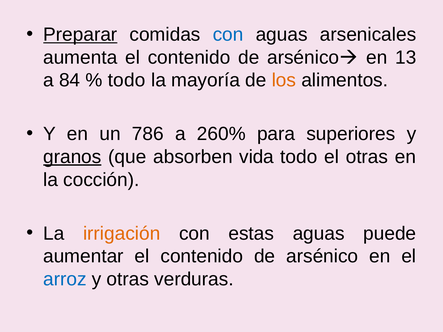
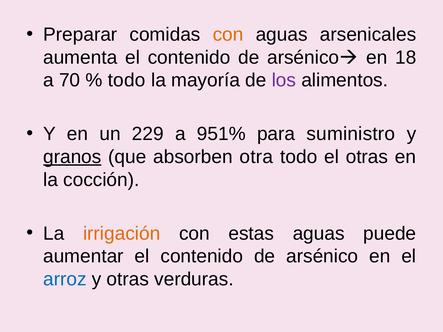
Preparar underline: present -> none
con at (228, 35) colour: blue -> orange
13: 13 -> 18
84: 84 -> 70
los colour: orange -> purple
786: 786 -> 229
260%: 260% -> 951%
superiores: superiores -> suministro
vida: vida -> otra
